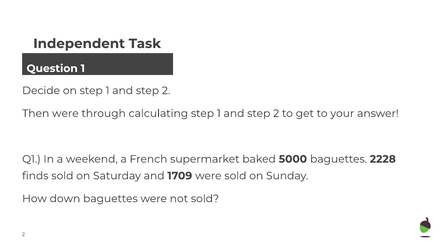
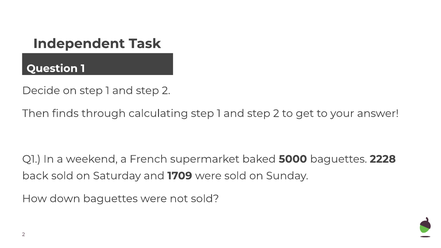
Then were: were -> finds
finds: finds -> back
